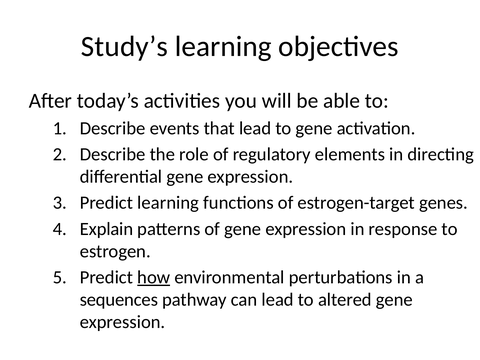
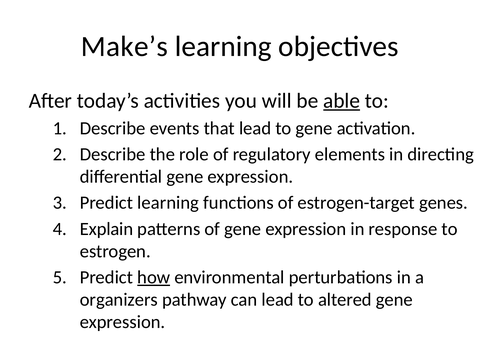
Study’s: Study’s -> Make’s
able underline: none -> present
sequences: sequences -> organizers
